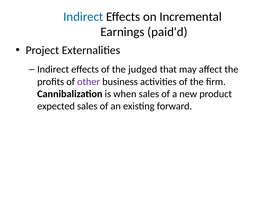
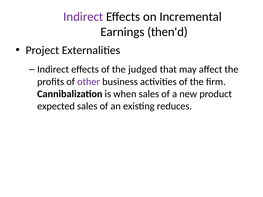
Indirect at (83, 17) colour: blue -> purple
paid'd: paid'd -> then'd
forward: forward -> reduces
